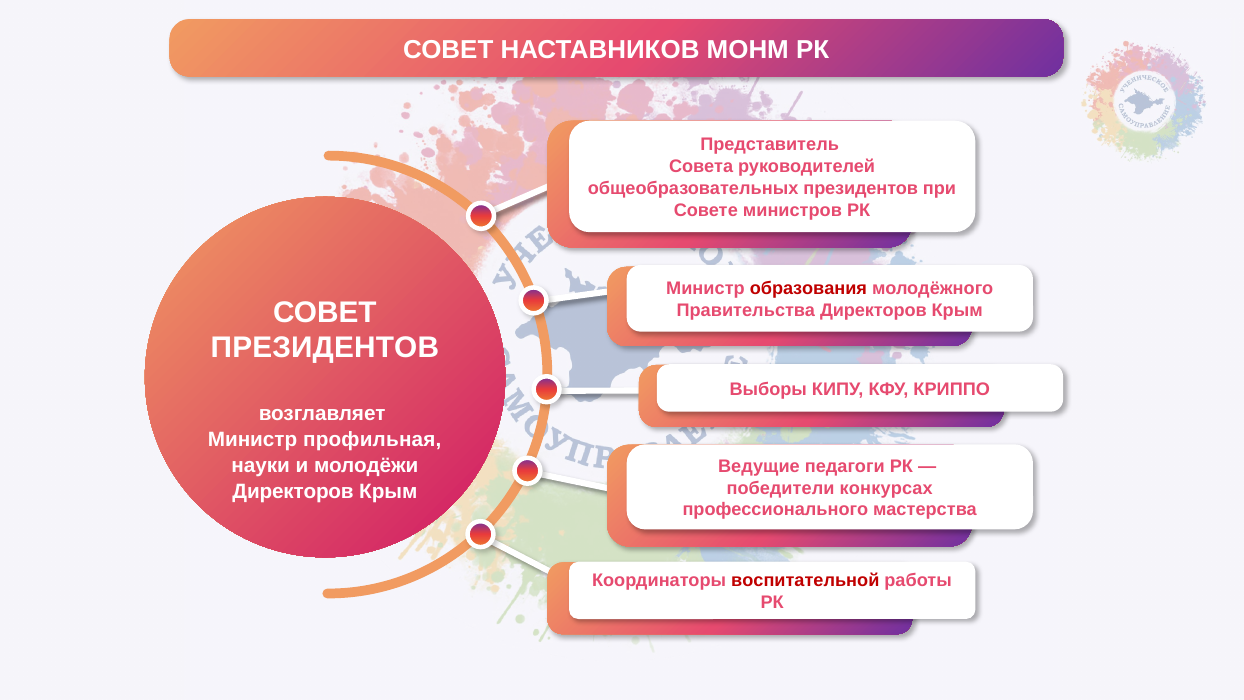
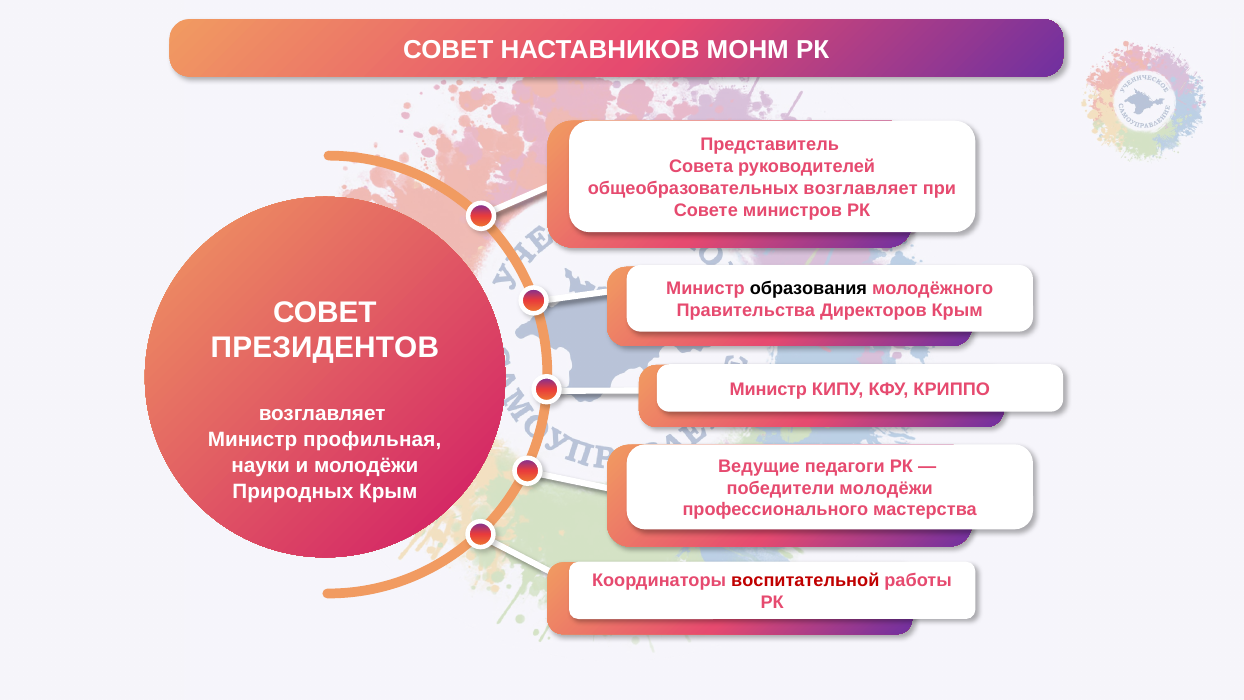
общеобразовательных президентов: президентов -> возглавляет
образования colour: red -> black
Выборы at (768, 389): Выборы -> Министр
победители конкурсах: конкурсах -> молодёжи
Директоров at (293, 491): Директоров -> Природных
